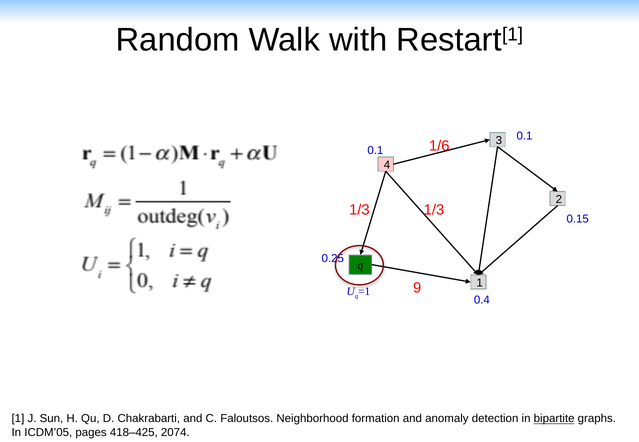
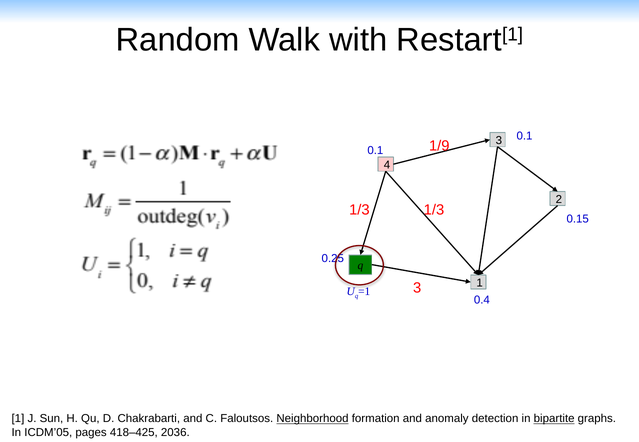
1/6: 1/6 -> 1/9
9 at (417, 288): 9 -> 3
Neighborhood underline: none -> present
2074: 2074 -> 2036
